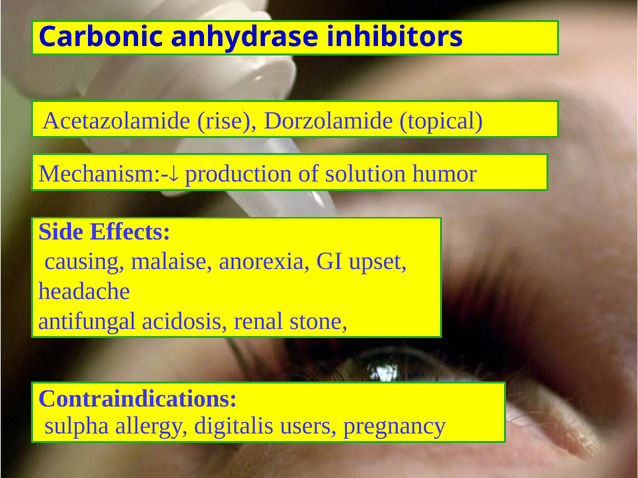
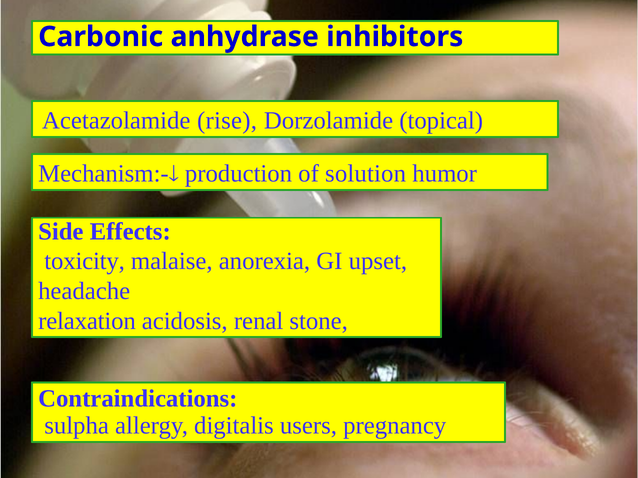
causing: causing -> toxicity
antifungal: antifungal -> relaxation
